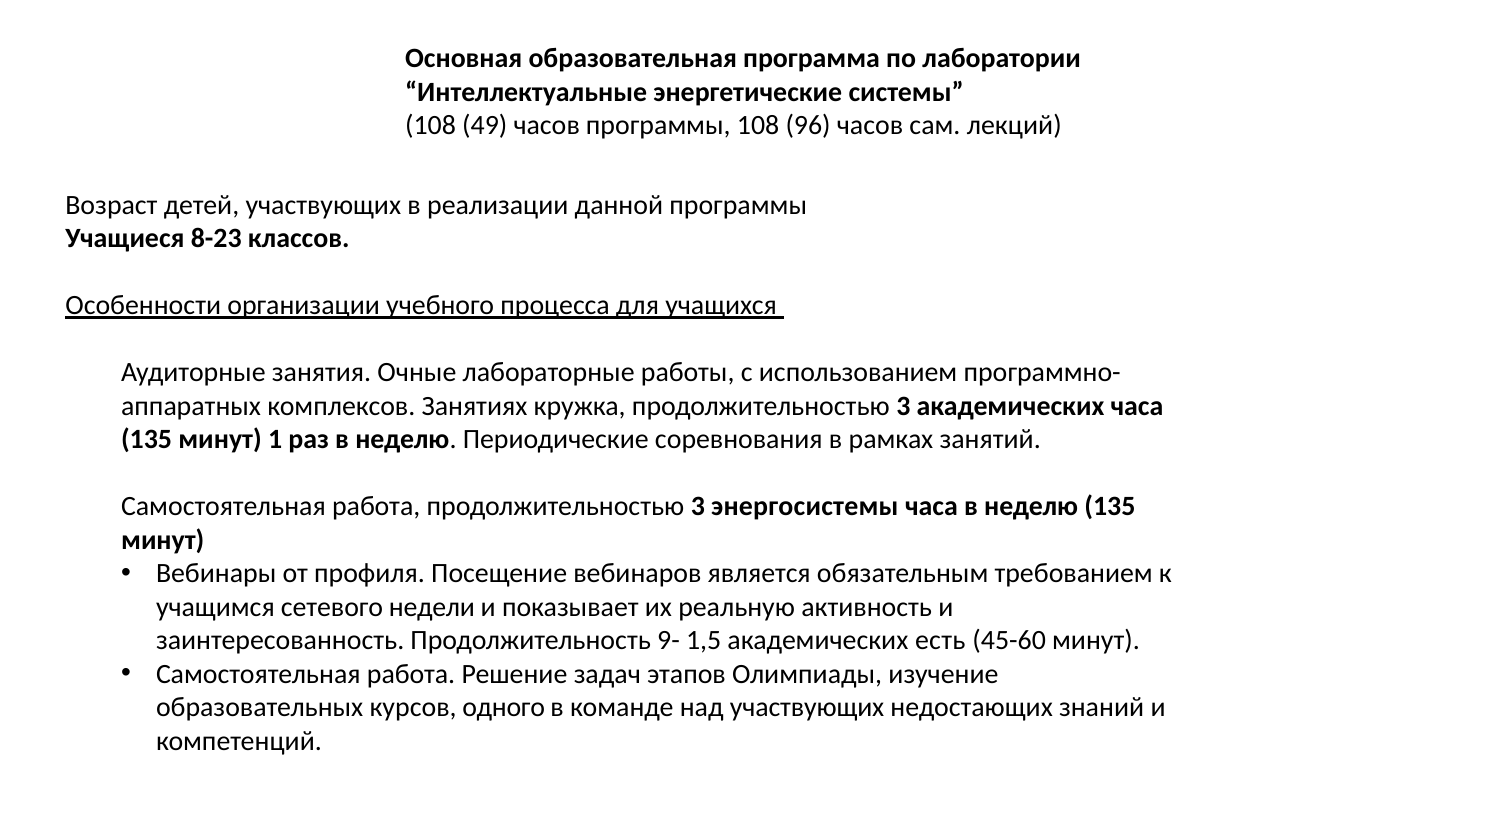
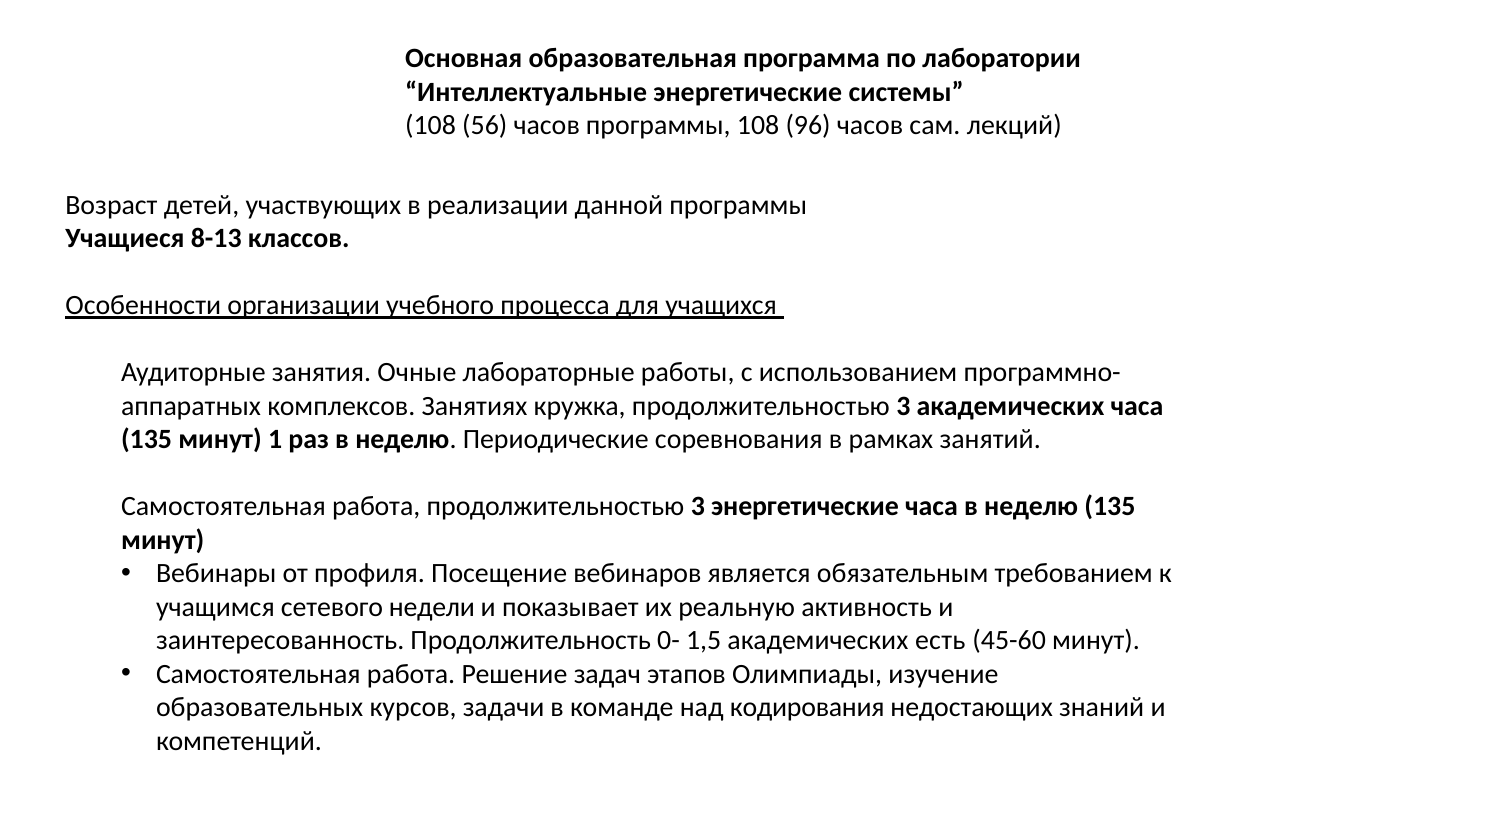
49: 49 -> 56
8-23: 8-23 -> 8-13
3 энергосистемы: энергосистемы -> энергетические
9-: 9- -> 0-
одного: одного -> задачи
над участвующих: участвующих -> кодирования
